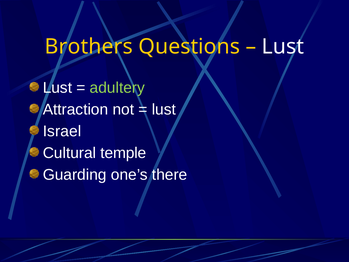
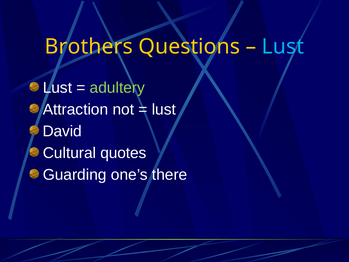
Lust at (283, 47) colour: white -> light blue
Israel: Israel -> David
temple: temple -> quotes
